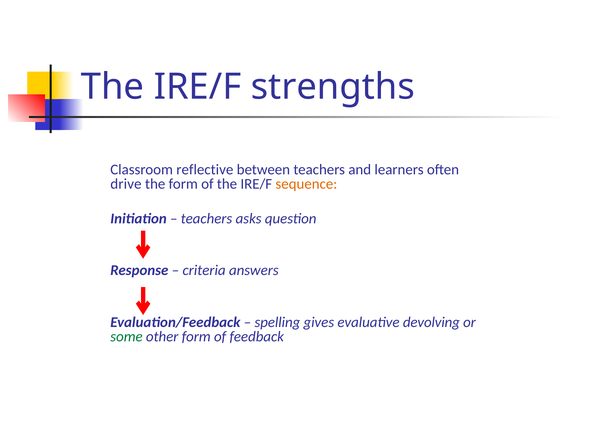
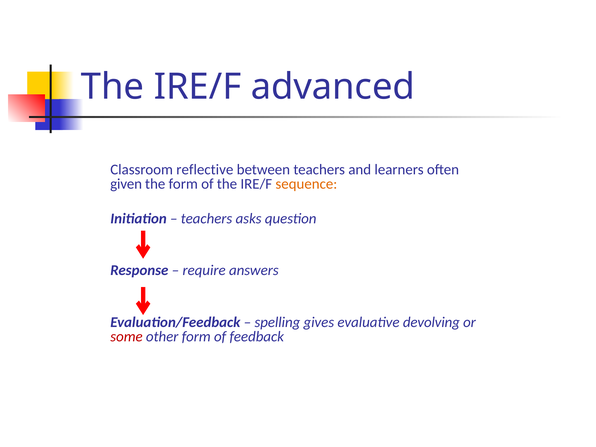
strengths: strengths -> advanced
drive: drive -> given
criteria: criteria -> require
some colour: green -> red
